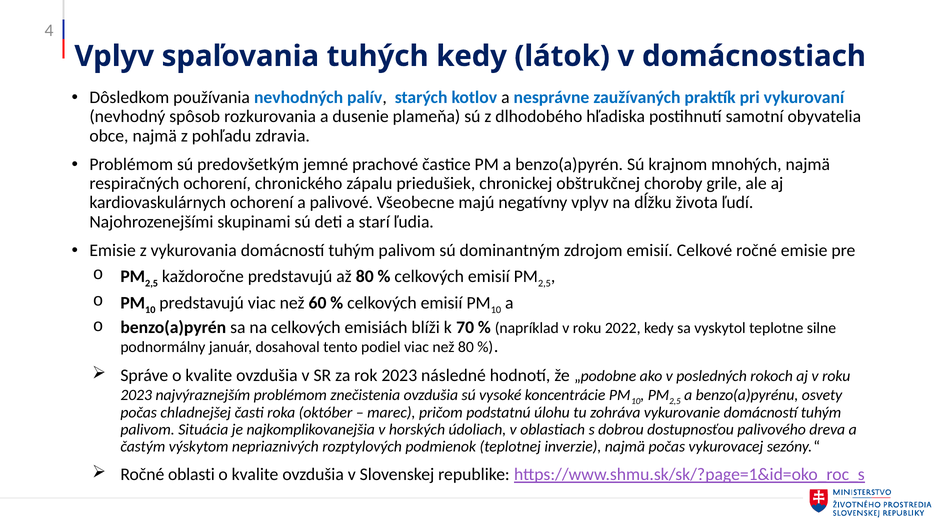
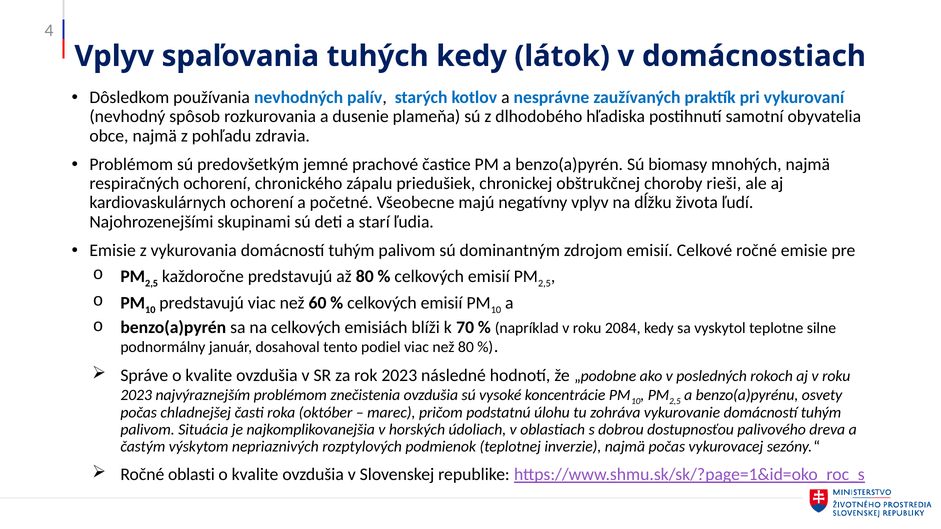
krajnom: krajnom -> biomasy
grile: grile -> rieši
palivové: palivové -> početné
2022: 2022 -> 2084
